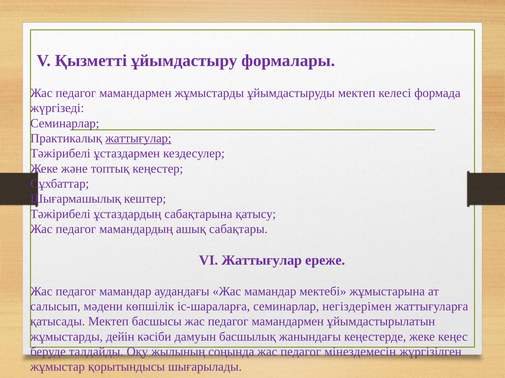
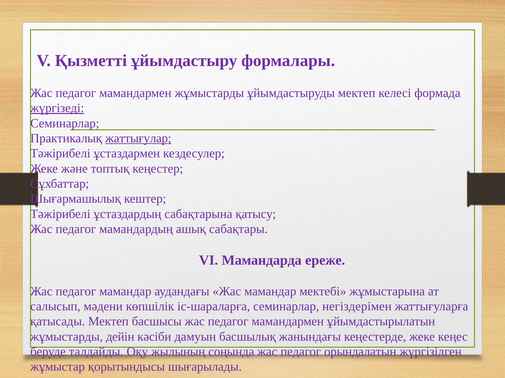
жүргізеді underline: none -> present
VI Жаттығулар: Жаттығулар -> Мамандарда
мінездемесін: мінездемесін -> орындалатын
